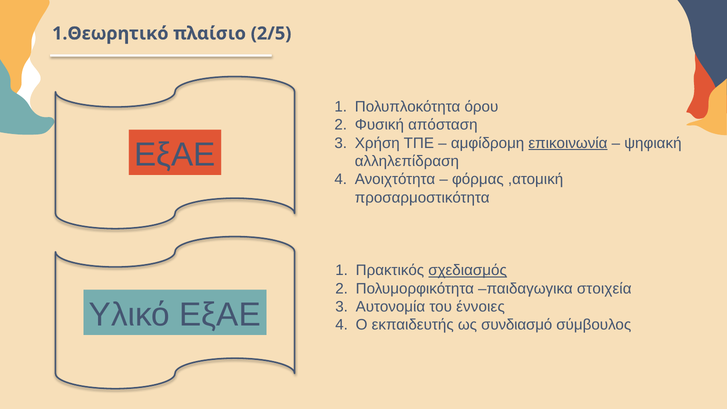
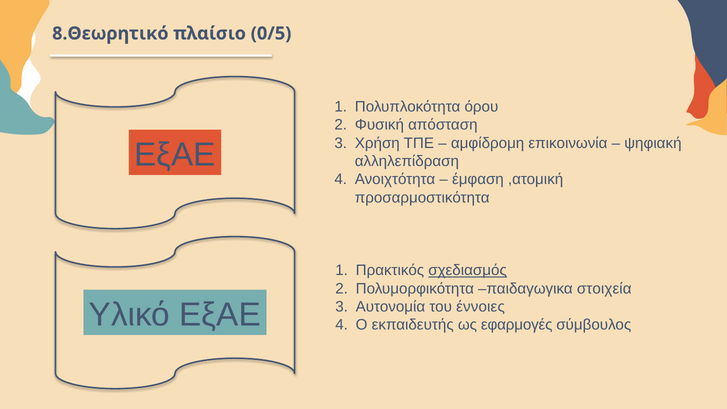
1.Θεωρητικό: 1.Θεωρητικό -> 8.Θεωρητικό
2/5: 2/5 -> 0/5
επικοινωνία underline: present -> none
φόρμας: φόρμας -> έμφαση
συνδιασμό: συνδιασμό -> εφαρμογές
